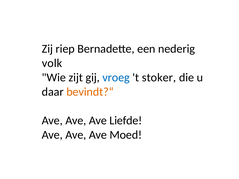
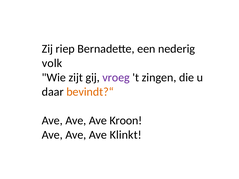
vroeg colour: blue -> purple
stoker: stoker -> zingen
Liefde: Liefde -> Kroon
Moed: Moed -> Klinkt
